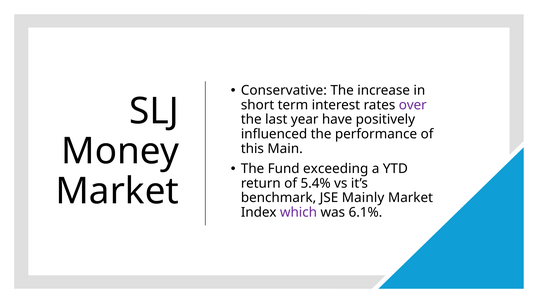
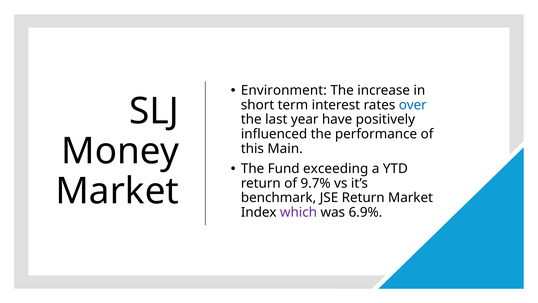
Conservative: Conservative -> Environment
over colour: purple -> blue
5.4%: 5.4% -> 9.7%
JSE Mainly: Mainly -> Return
6.1%: 6.1% -> 6.9%
